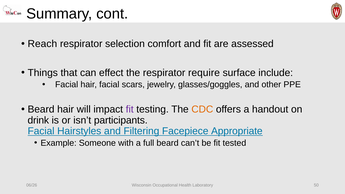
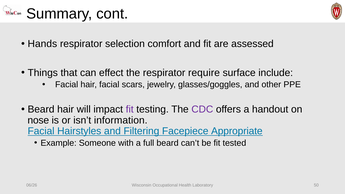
Reach: Reach -> Hands
CDC colour: orange -> purple
drink: drink -> nose
participants: participants -> information
